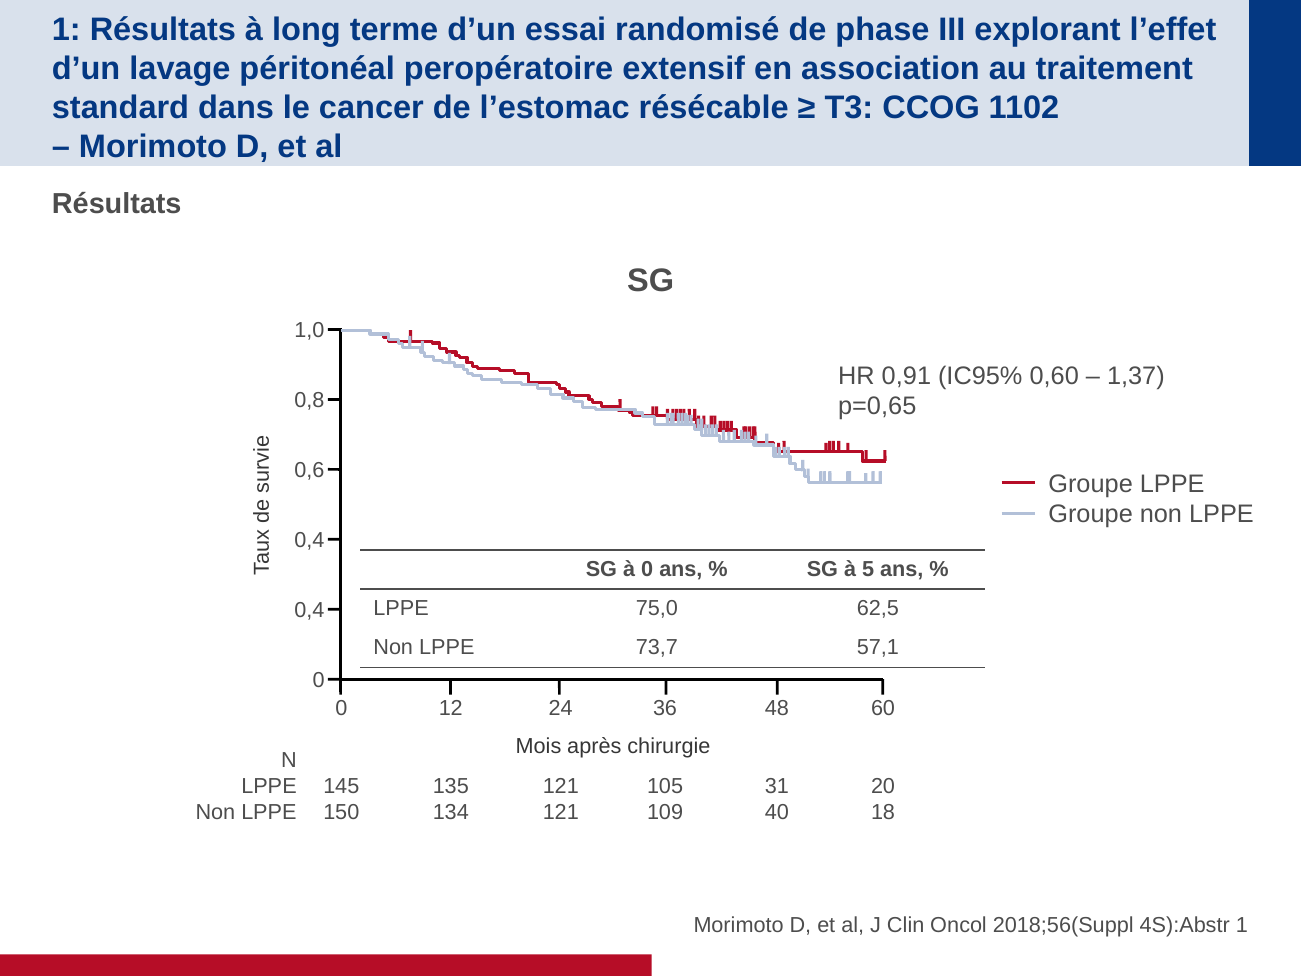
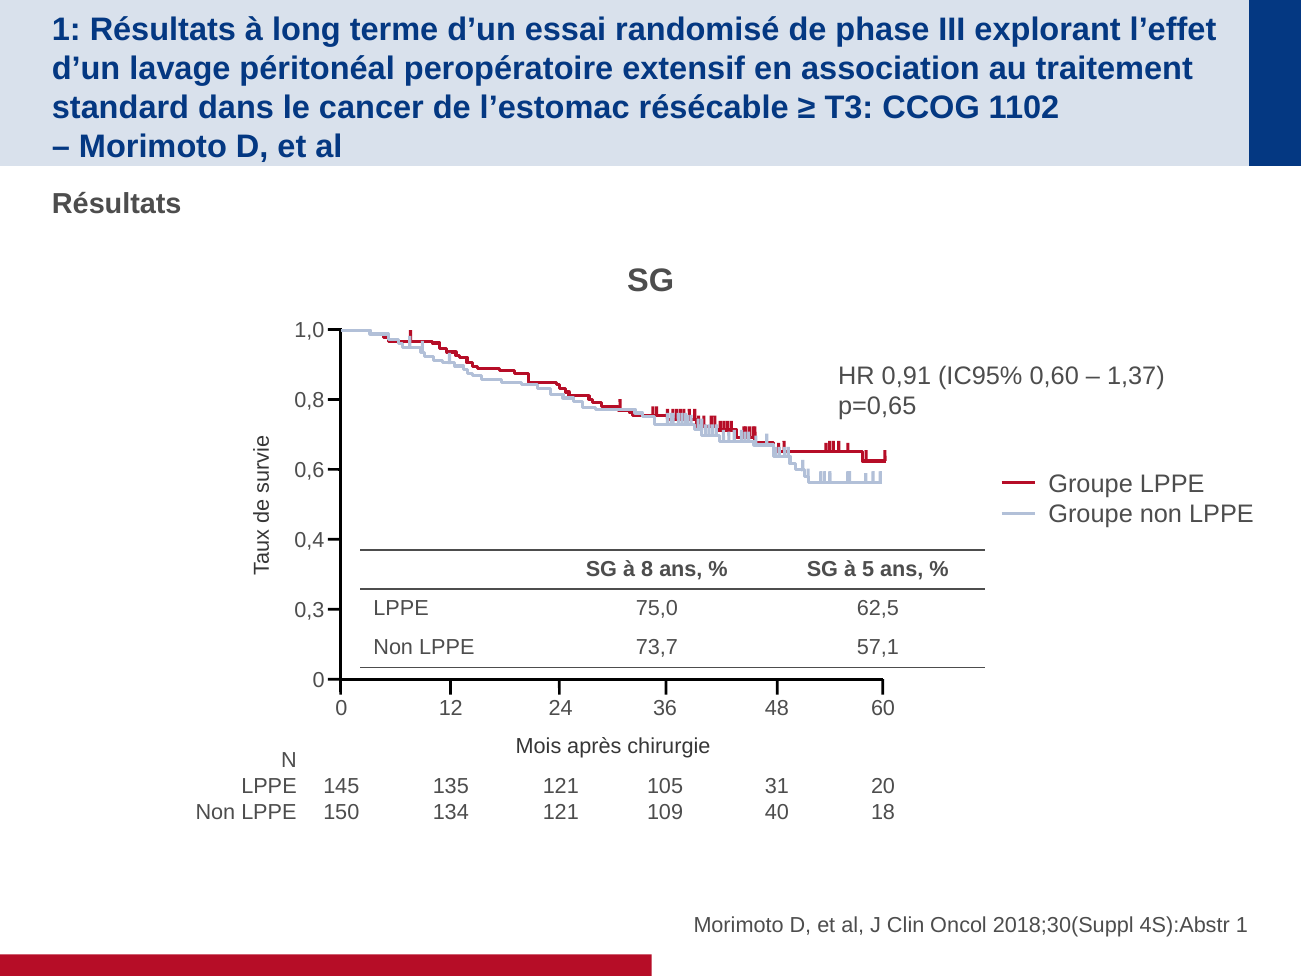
à 0: 0 -> 8
0,4 at (309, 610): 0,4 -> 0,3
2018;56(Suppl: 2018;56(Suppl -> 2018;30(Suppl
